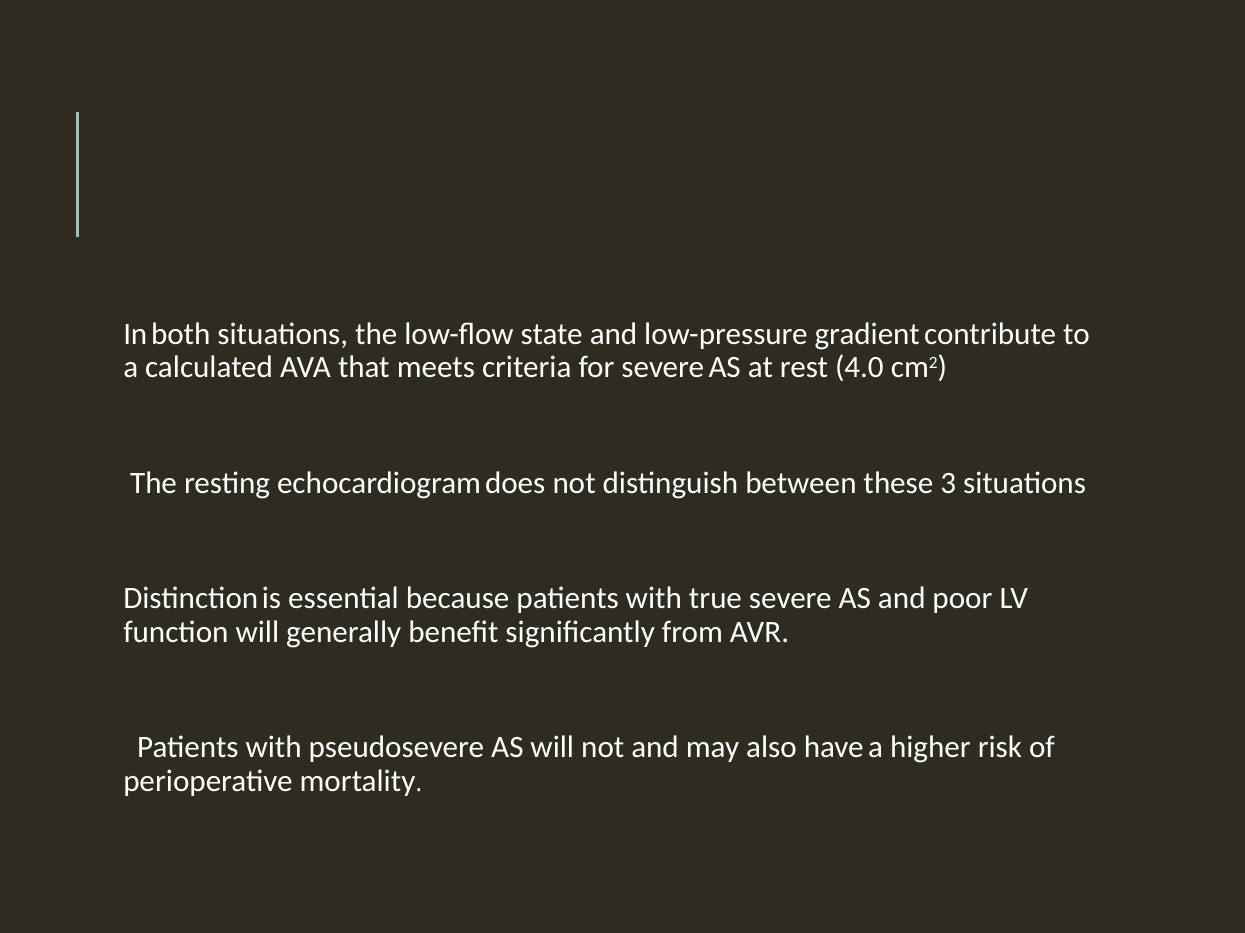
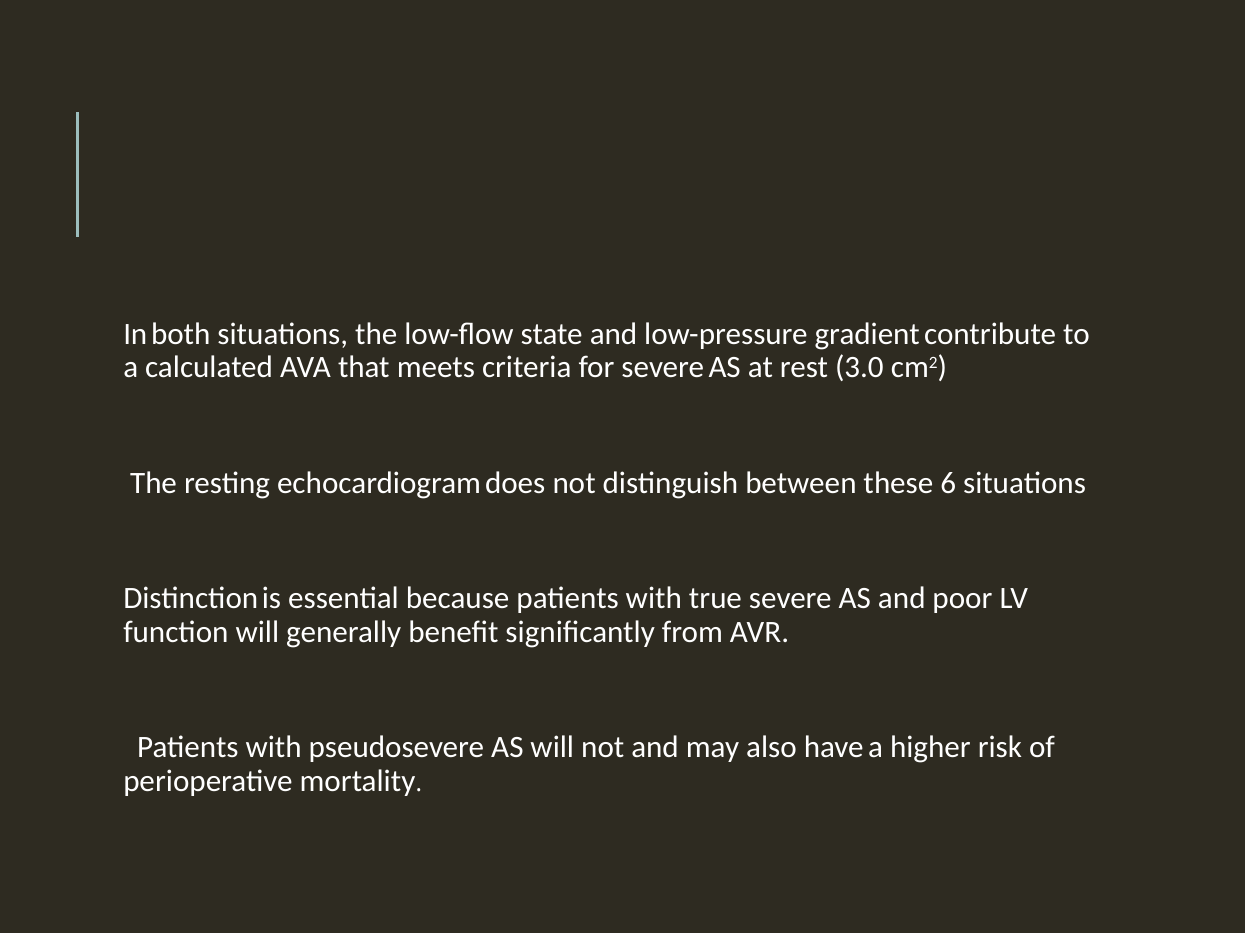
4.0: 4.0 -> 3.0
3: 3 -> 6
